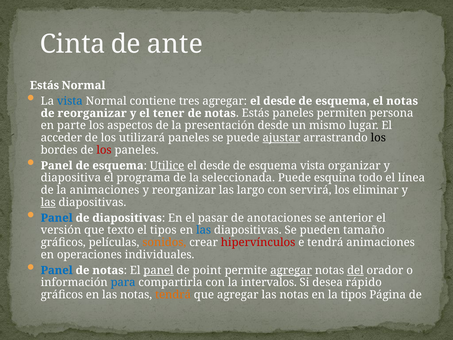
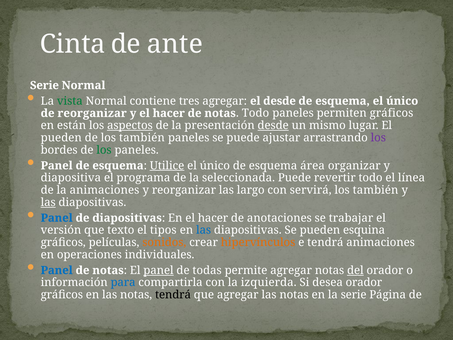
Estás at (44, 85): Estás -> Serie
vista at (70, 101) colour: blue -> green
esquema el notas: notas -> único
y el tener: tener -> hacer
notas Estás: Estás -> Todo
permiten persona: persona -> gráficos
parte: parte -> están
aspectos underline: none -> present
desde at (273, 125) underline: none -> present
acceder at (61, 138): acceder -> pueden
de los utilizará: utilizará -> también
ajustar underline: present -> none
los at (378, 138) colour: black -> purple
los at (104, 150) colour: red -> green
desde at (215, 165): desde -> único
esquema vista: vista -> área
esquina: esquina -> revertir
eliminar at (376, 190): eliminar -> también
En el pasar: pasar -> hacer
anterior: anterior -> trabajar
tamaño: tamaño -> esquina
hipervínculos colour: red -> orange
point: point -> todas
agregar at (291, 270) underline: present -> none
intervalos: intervalos -> izquierda
desea rápido: rápido -> orador
tendrá at (173, 295) colour: orange -> black
la tipos: tipos -> serie
